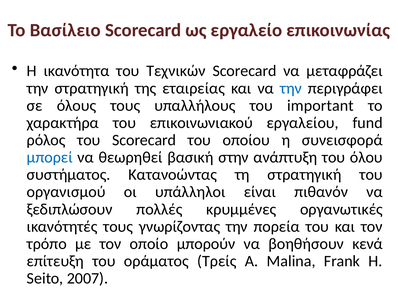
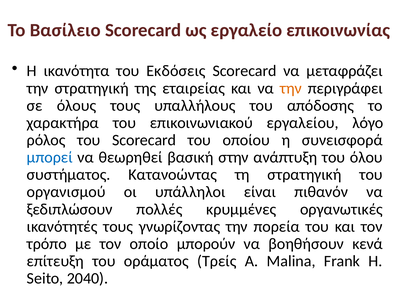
Τεχνικών: Τεχνικών -> Εκδόσεις
την at (291, 88) colour: blue -> orange
important: important -> απόδοσης
fund: fund -> λόγο
2007: 2007 -> 2040
